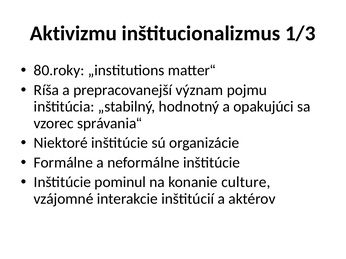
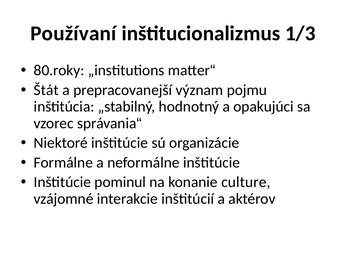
Aktivizmu: Aktivizmu -> Používaní
Ríša: Ríša -> Štát
